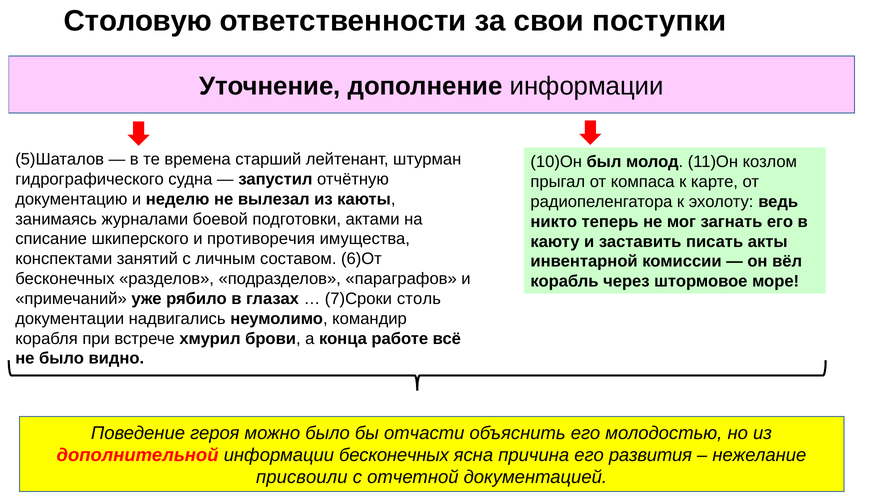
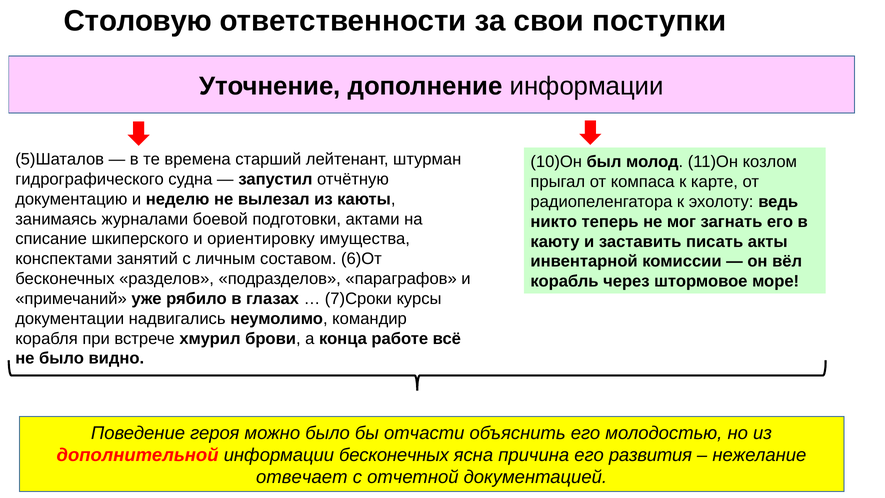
противоречия: противоречия -> ориентировку
столь: столь -> курсы
присвоили: присвоили -> отвечает
